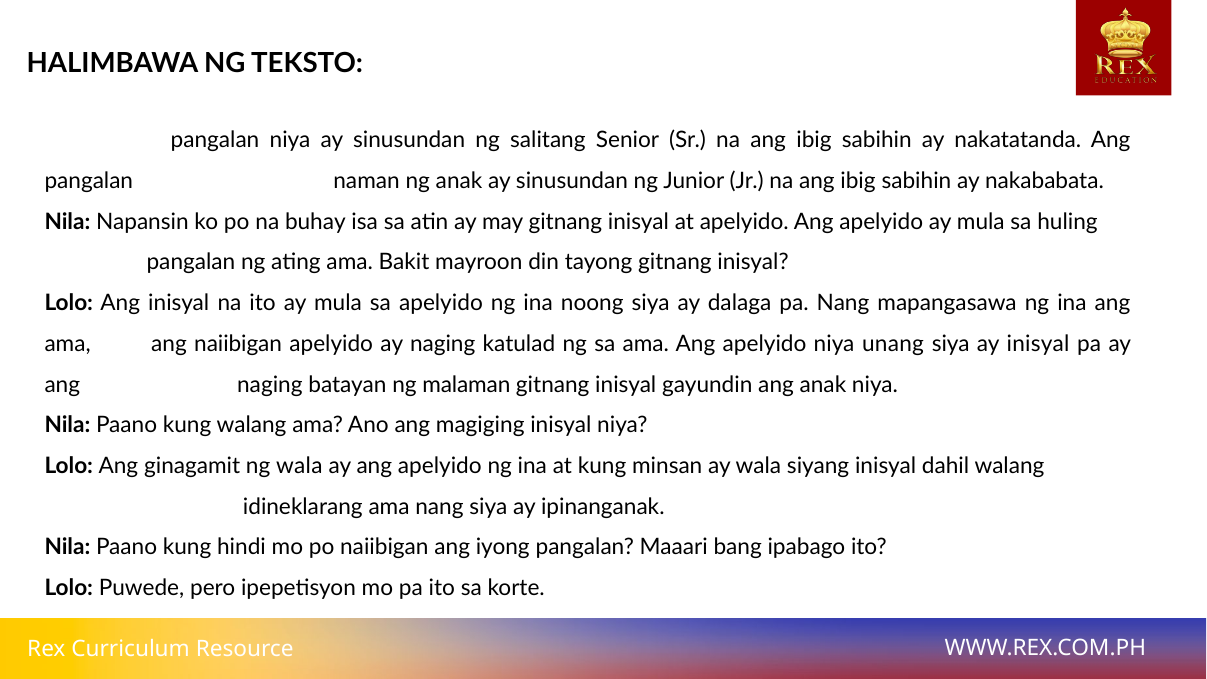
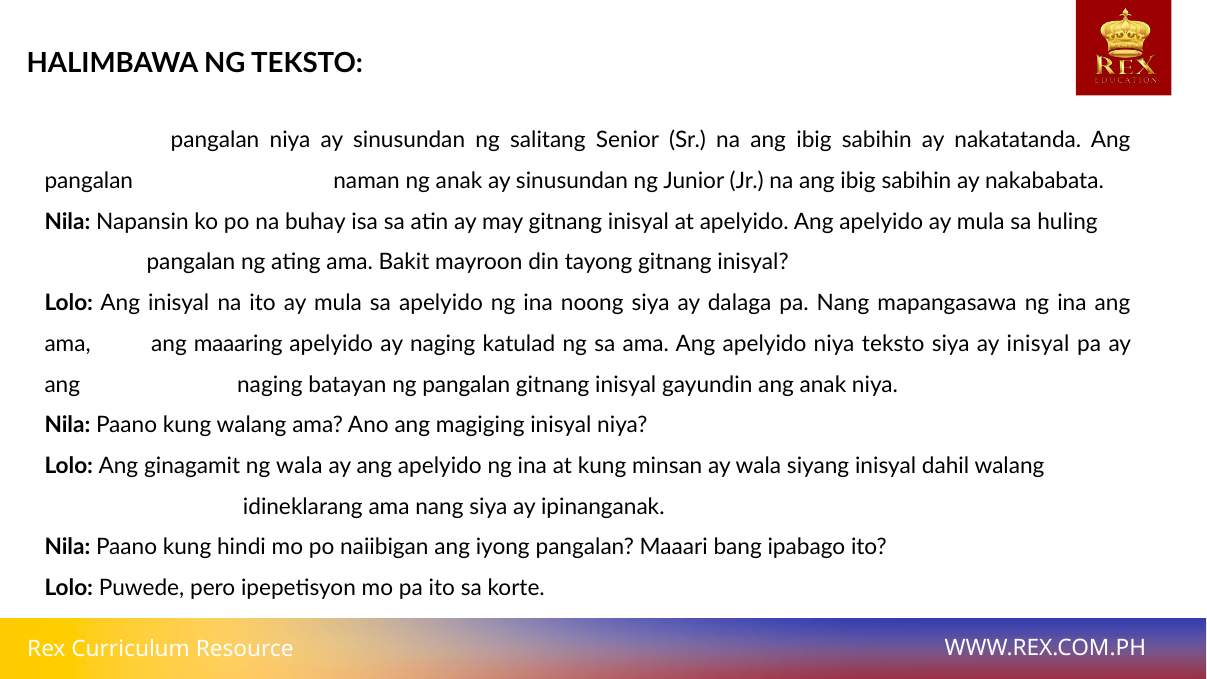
ang naiibigan: naiibigan -> maaaring
niya unang: unang -> teksto
ng malaman: malaman -> pangalan
